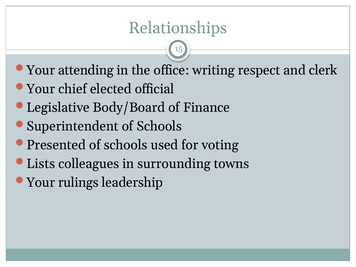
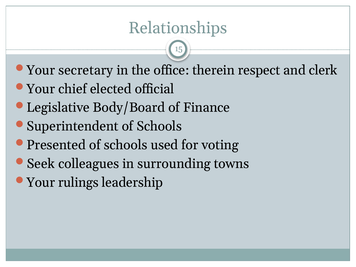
attending: attending -> secretary
writing: writing -> therein
Lists: Lists -> Seek
